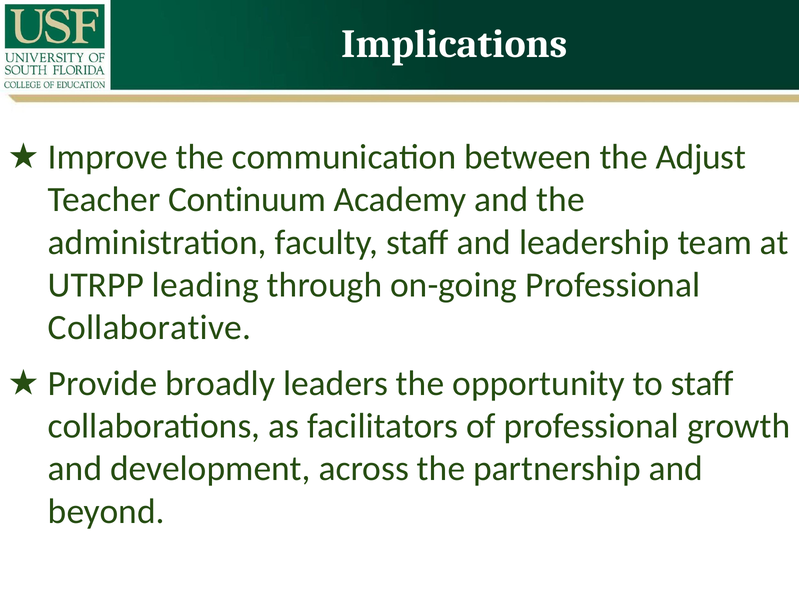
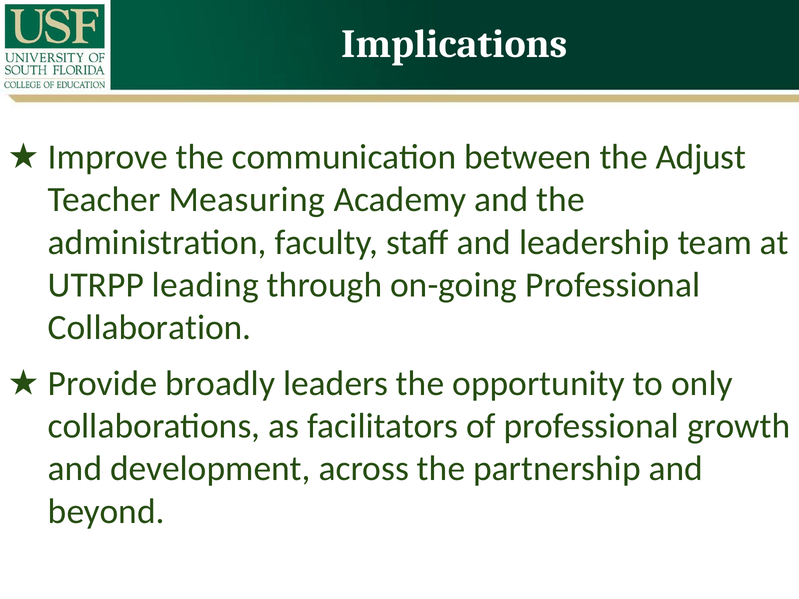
Continuum: Continuum -> Measuring
Collaborative: Collaborative -> Collaboration
to staff: staff -> only
